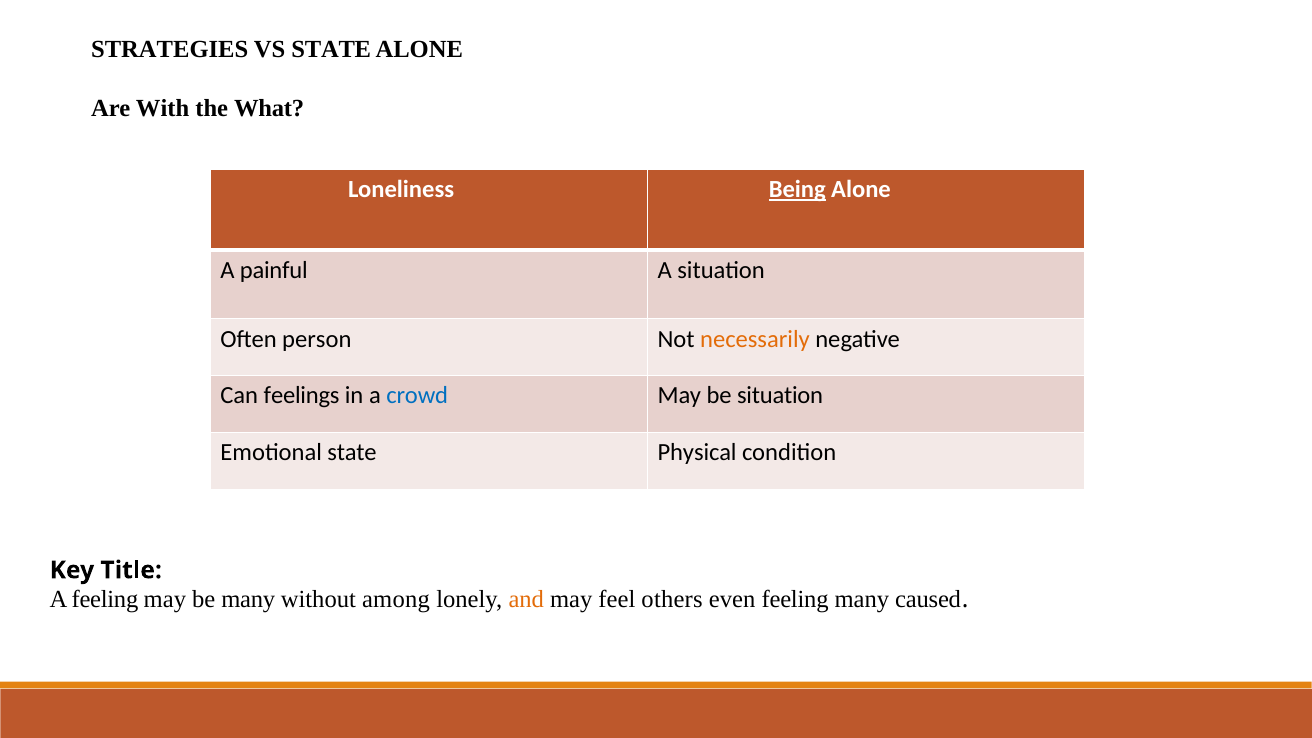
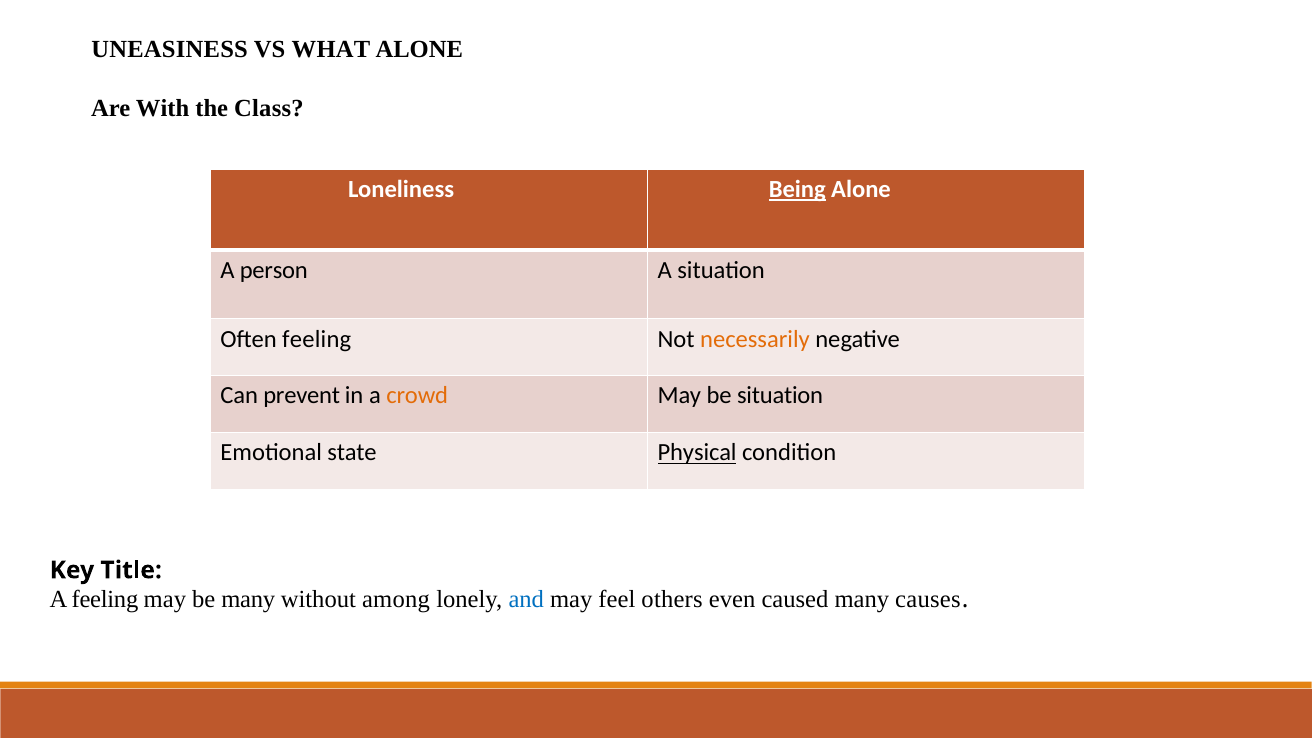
STRATEGIES: STRATEGIES -> UNEASINESS
VS STATE: STATE -> WHAT
What: What -> Class
painful: painful -> person
Often person: person -> feeling
feelings: feelings -> prevent
crowd colour: blue -> orange
Physical underline: none -> present
and colour: orange -> blue
even feeling: feeling -> caused
caused: caused -> causes
